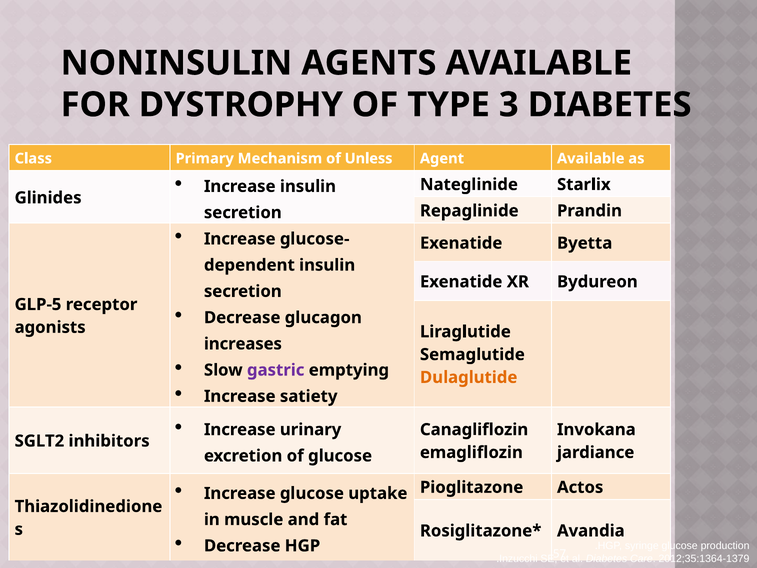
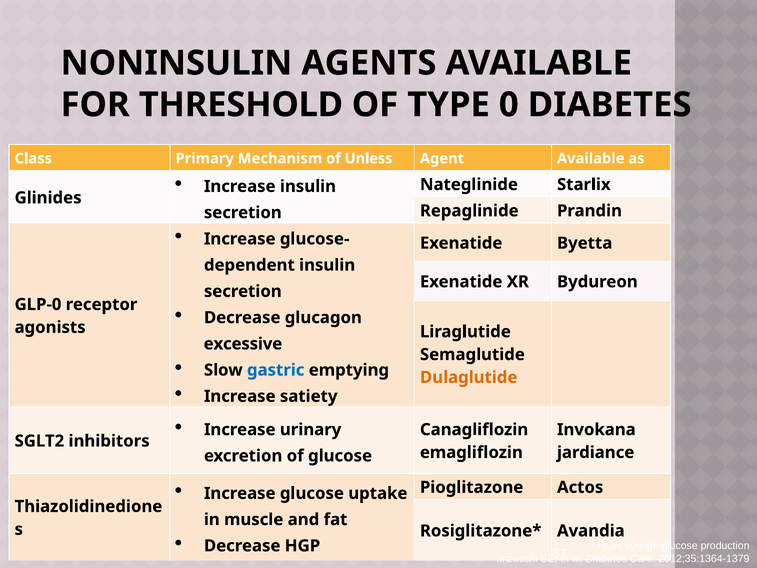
DYSTROPHY: DYSTROPHY -> THRESHOLD
3: 3 -> 0
GLP-5: GLP-5 -> GLP-0
increases: increases -> excessive
gastric colour: purple -> blue
